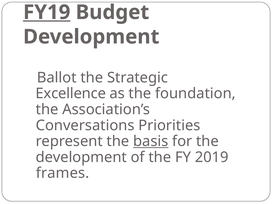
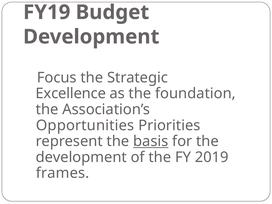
FY19 underline: present -> none
Ballot: Ballot -> Focus
Conversations: Conversations -> Opportunities
